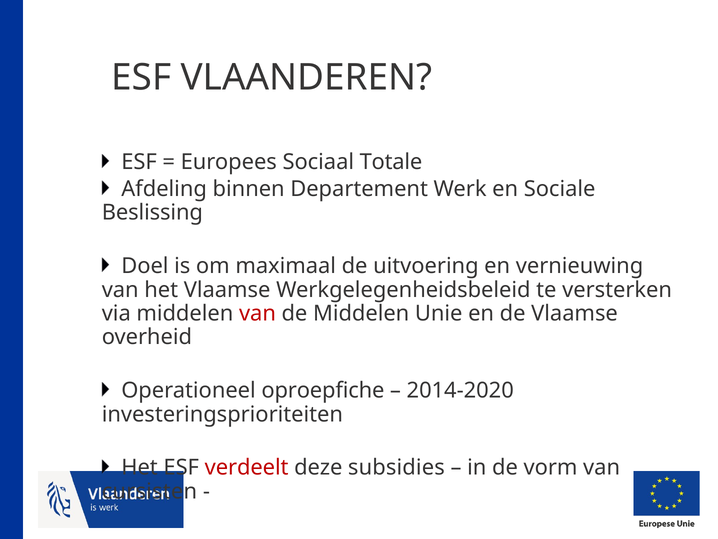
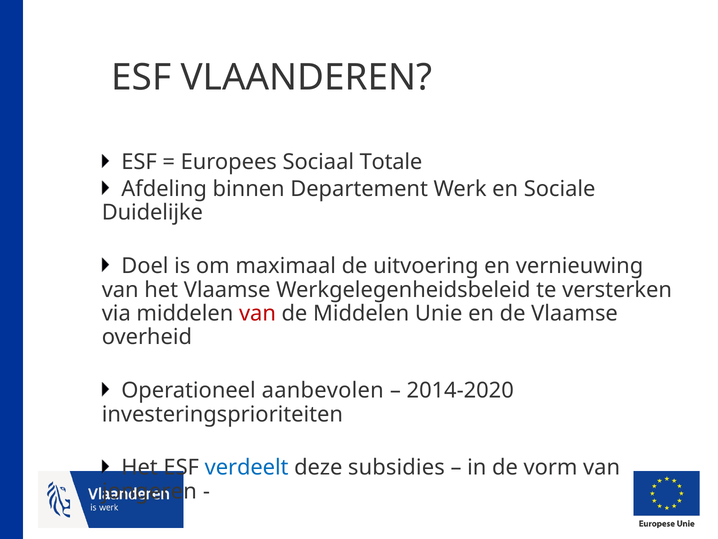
Beslissing: Beslissing -> Duidelijke
oproepfiche: oproepfiche -> aanbevolen
verdeelt colour: red -> blue
cursisten: cursisten -> jongeren
